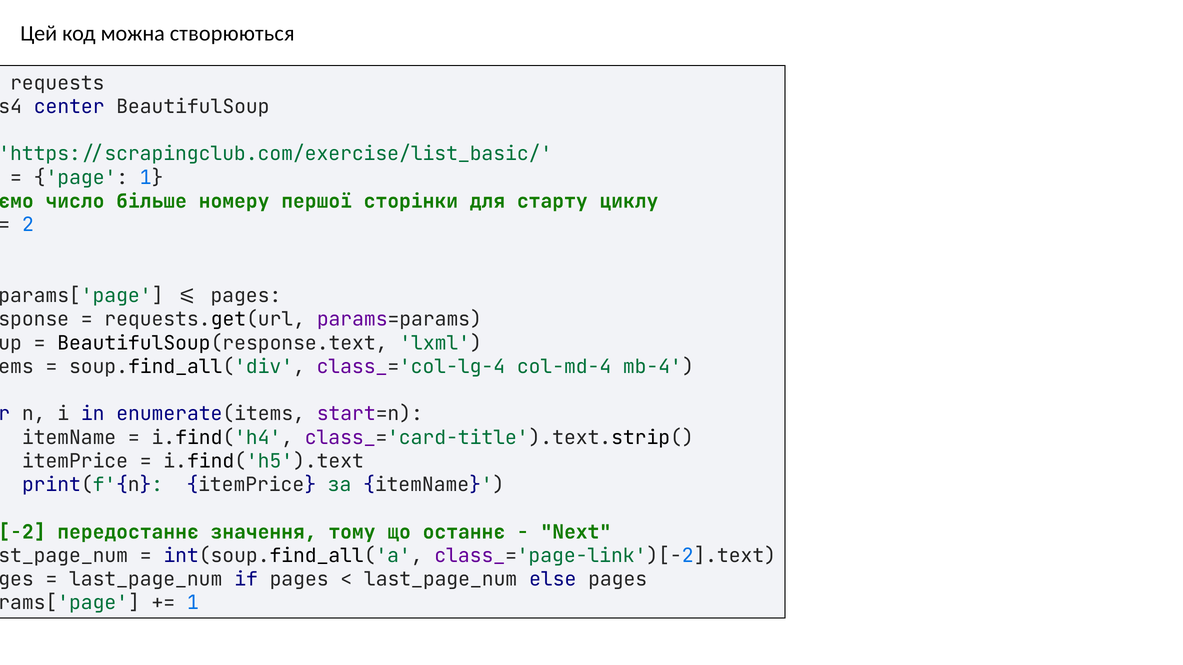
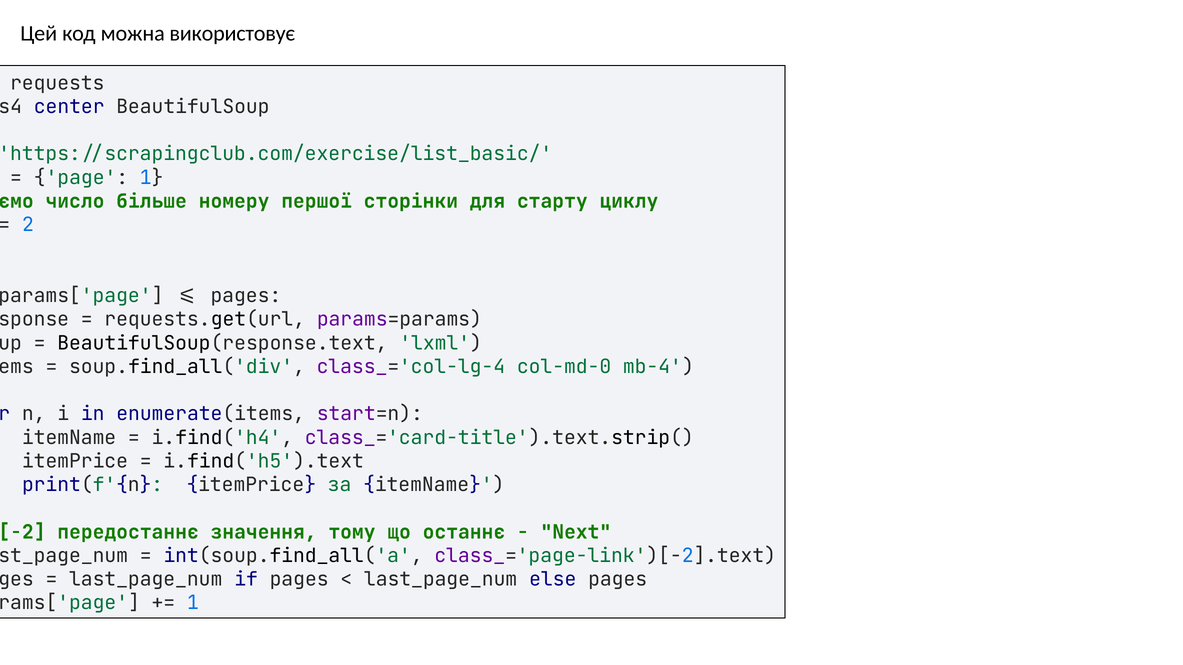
створюються: створюються -> використовує
col-md-4: col-md-4 -> col-md-0
